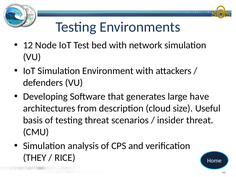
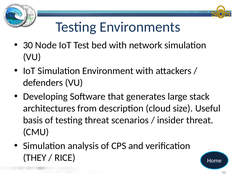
12: 12 -> 30
have: have -> stack
